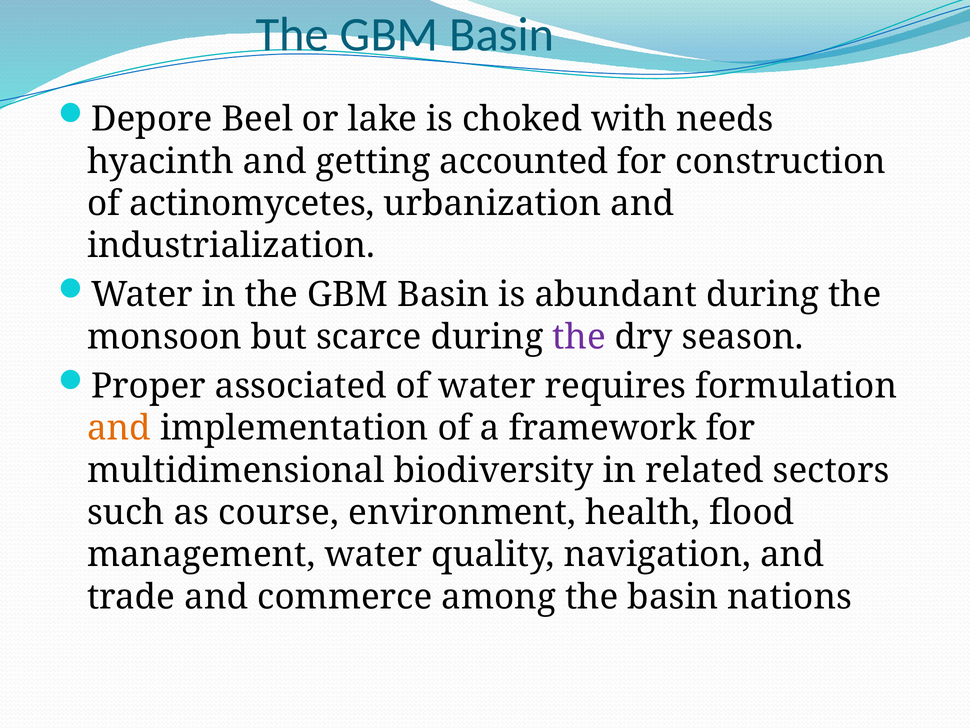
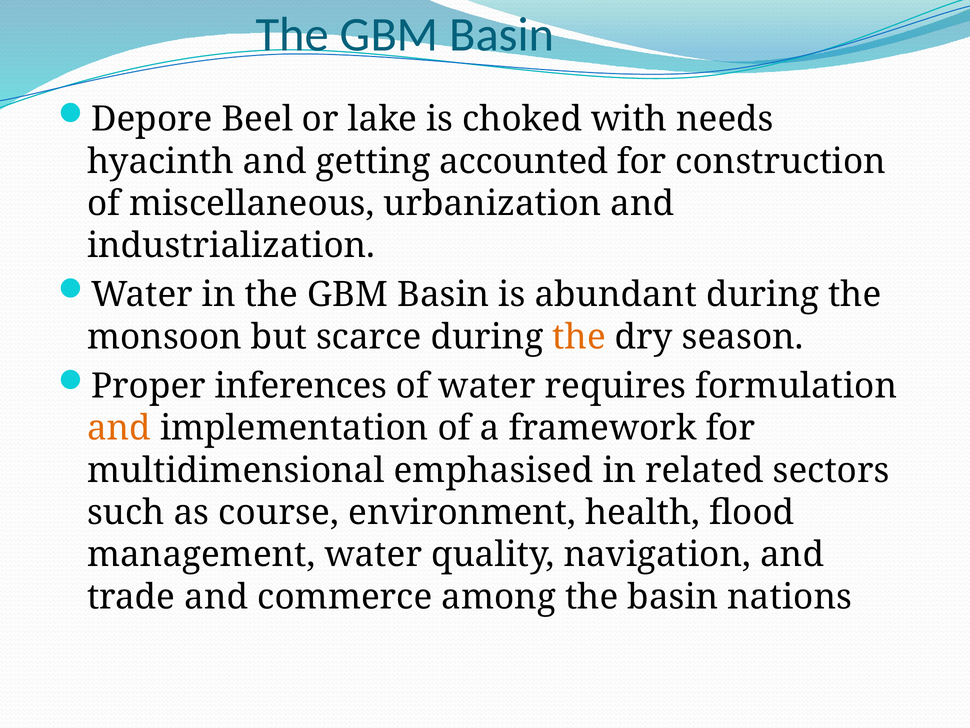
actinomycetes: actinomycetes -> miscellaneous
the at (579, 337) colour: purple -> orange
associated: associated -> inferences
biodiversity: biodiversity -> emphasised
